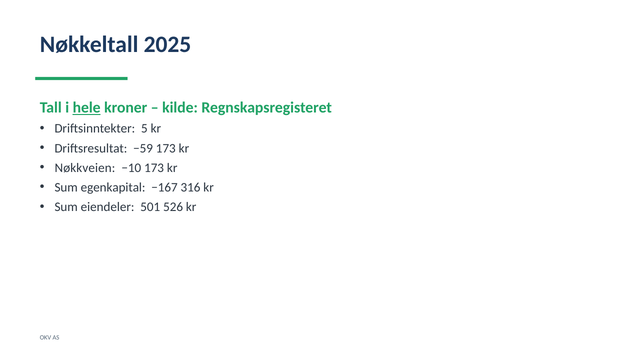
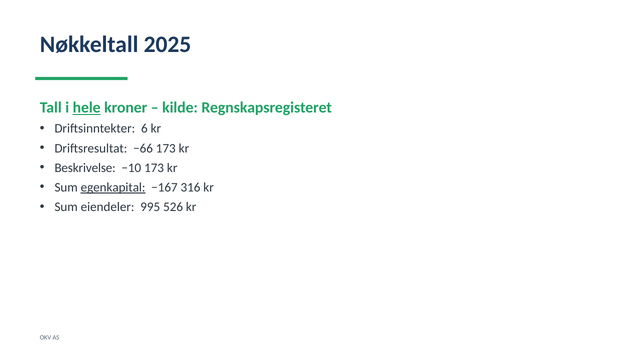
5: 5 -> 6
−59: −59 -> −66
Nøkkveien: Nøkkveien -> Beskrivelse
egenkapital underline: none -> present
501: 501 -> 995
